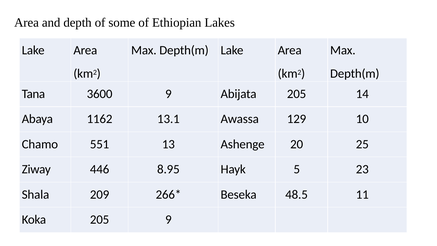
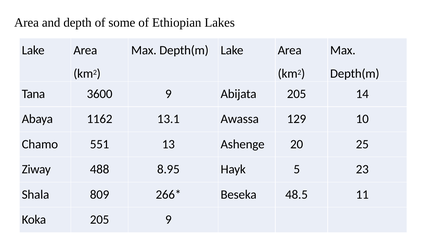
446: 446 -> 488
209: 209 -> 809
